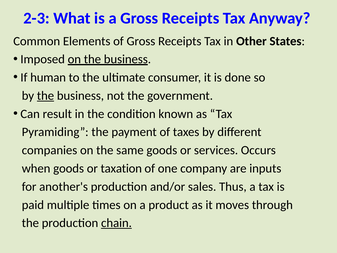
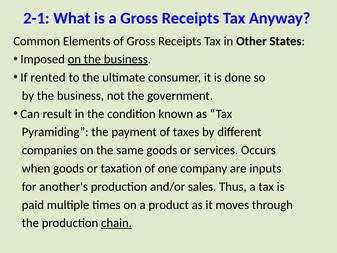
2-3: 2-3 -> 2-1
human: human -> rented
the at (45, 96) underline: present -> none
